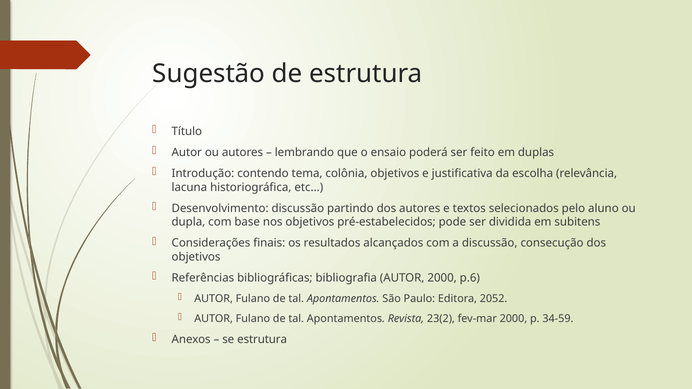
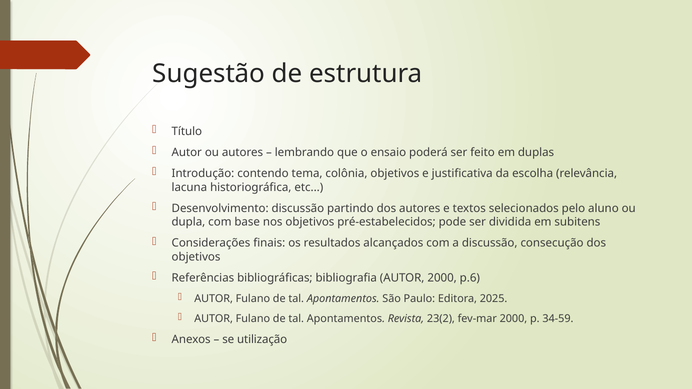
2052: 2052 -> 2025
se estrutura: estrutura -> utilização
